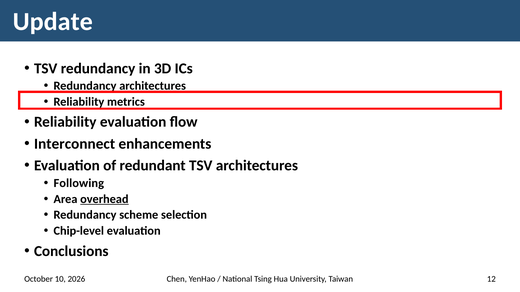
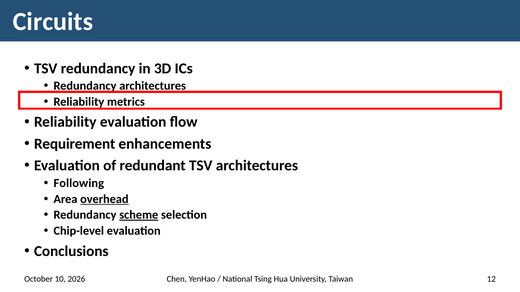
Update: Update -> Circuits
Interconnect: Interconnect -> Requirement
scheme underline: none -> present
